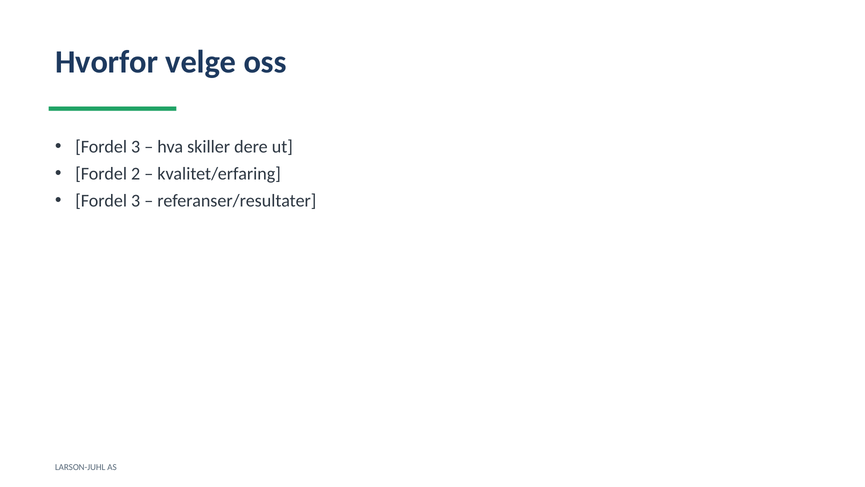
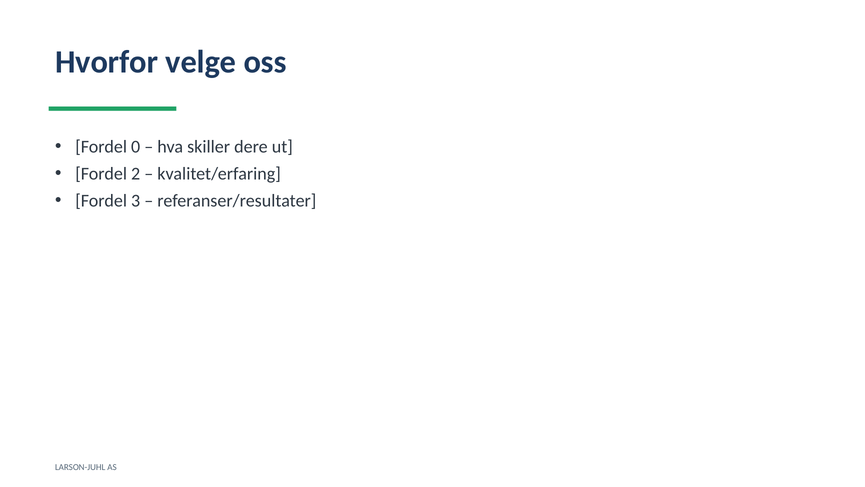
3 at (136, 147): 3 -> 0
